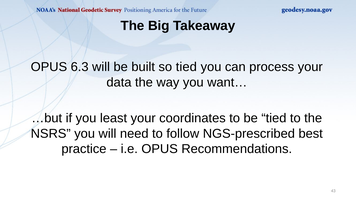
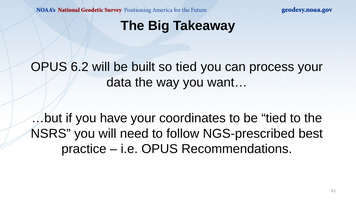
6.3: 6.3 -> 6.2
least: least -> have
